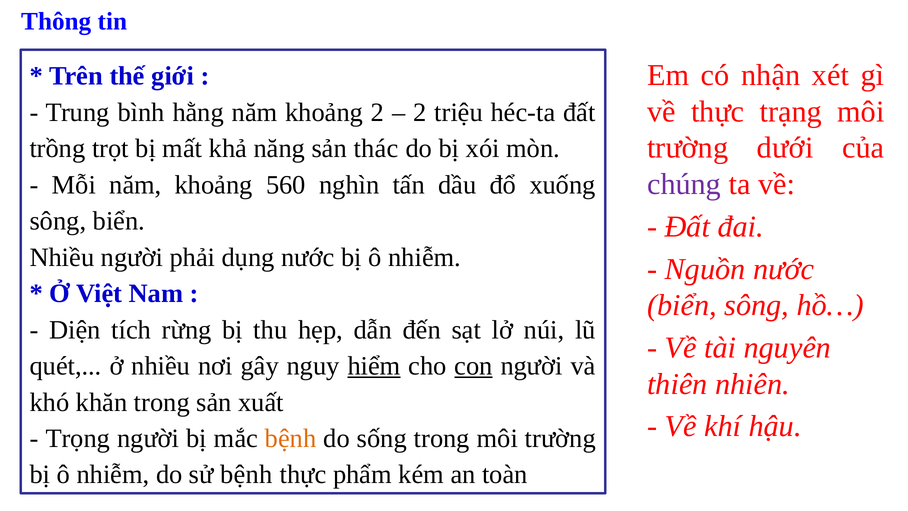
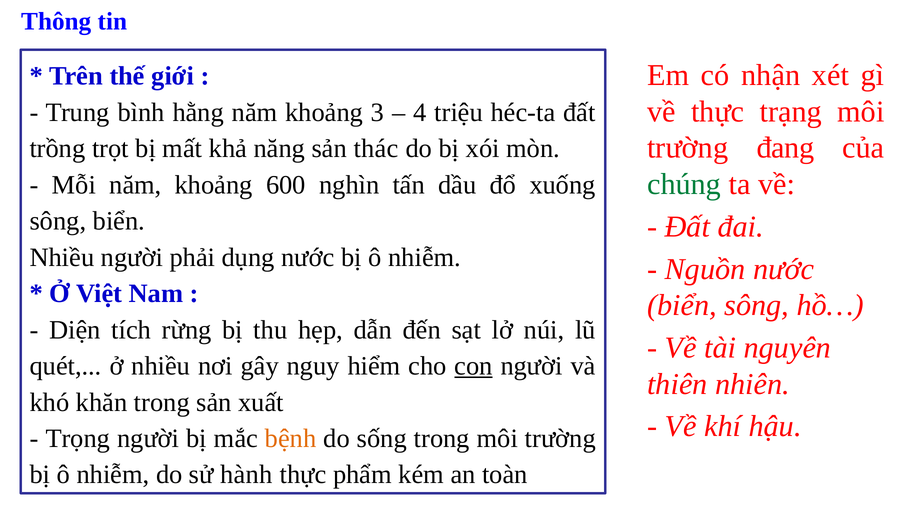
khoảng 2: 2 -> 3
2 at (420, 112): 2 -> 4
dưới: dưới -> đang
chúng colour: purple -> green
560: 560 -> 600
hiểm underline: present -> none
sử bệnh: bệnh -> hành
